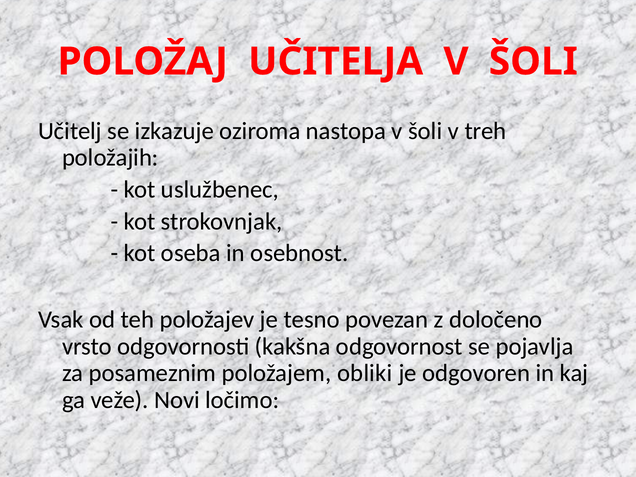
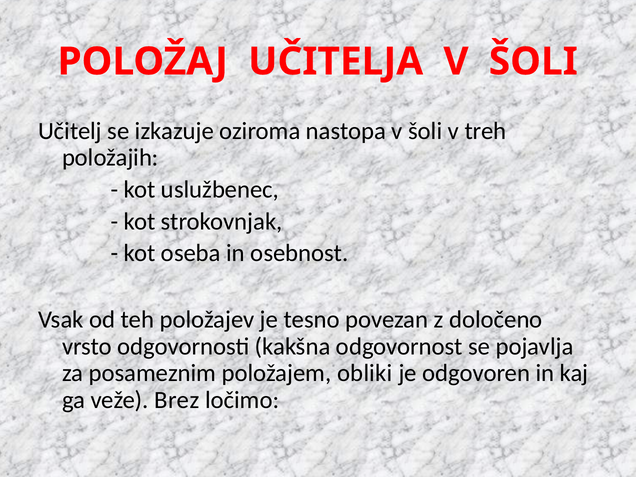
Novi: Novi -> Brez
